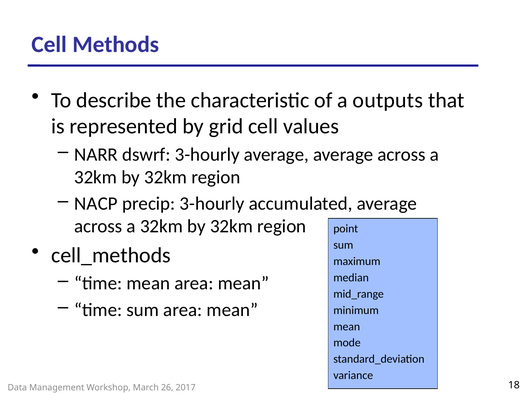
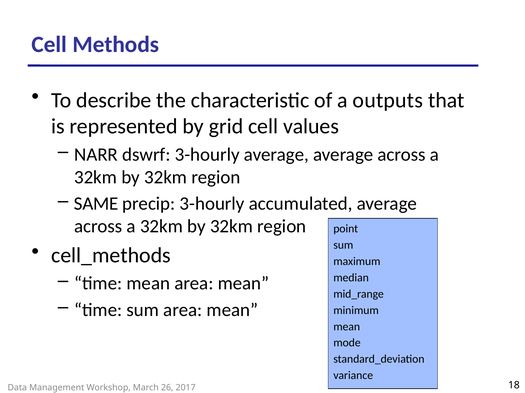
NACP: NACP -> SAME
